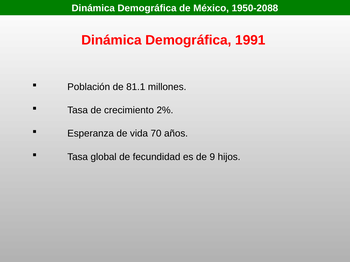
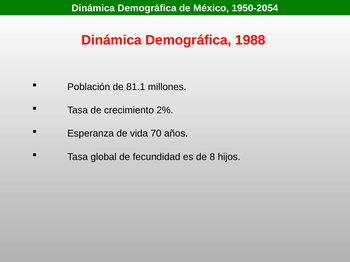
1950-2088: 1950-2088 -> 1950-2054
1991: 1991 -> 1988
9: 9 -> 8
